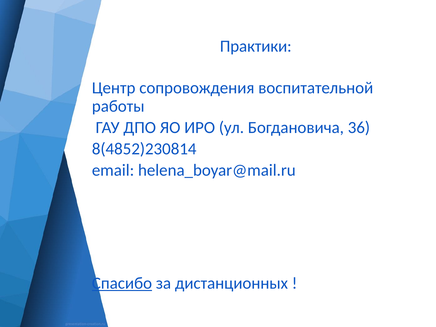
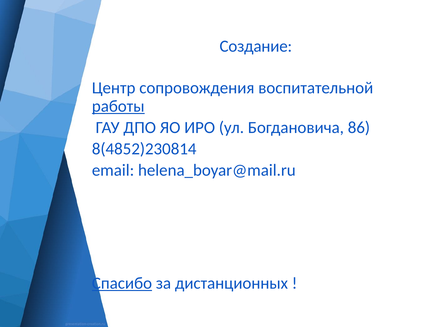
Практики: Практики -> Создание
работы underline: none -> present
36: 36 -> 86
